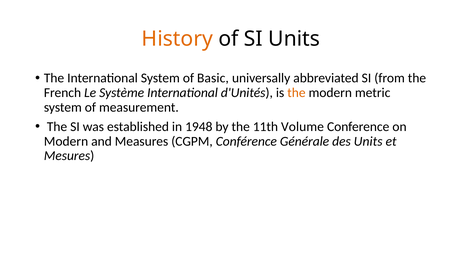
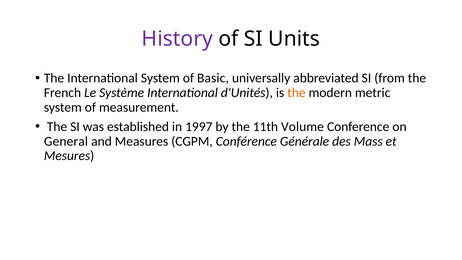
History colour: orange -> purple
1948: 1948 -> 1997
Modern at (66, 141): Modern -> General
des Units: Units -> Mass
